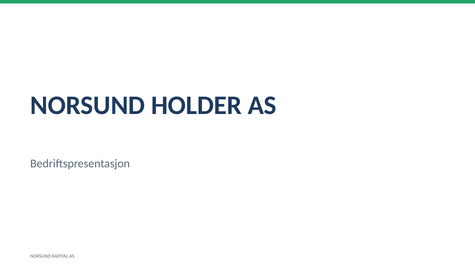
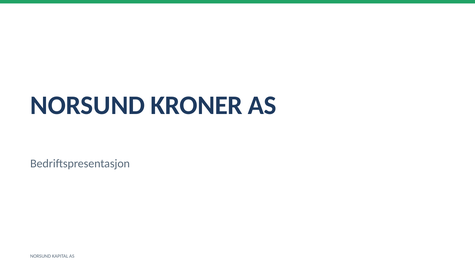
HOLDER: HOLDER -> KRONER
